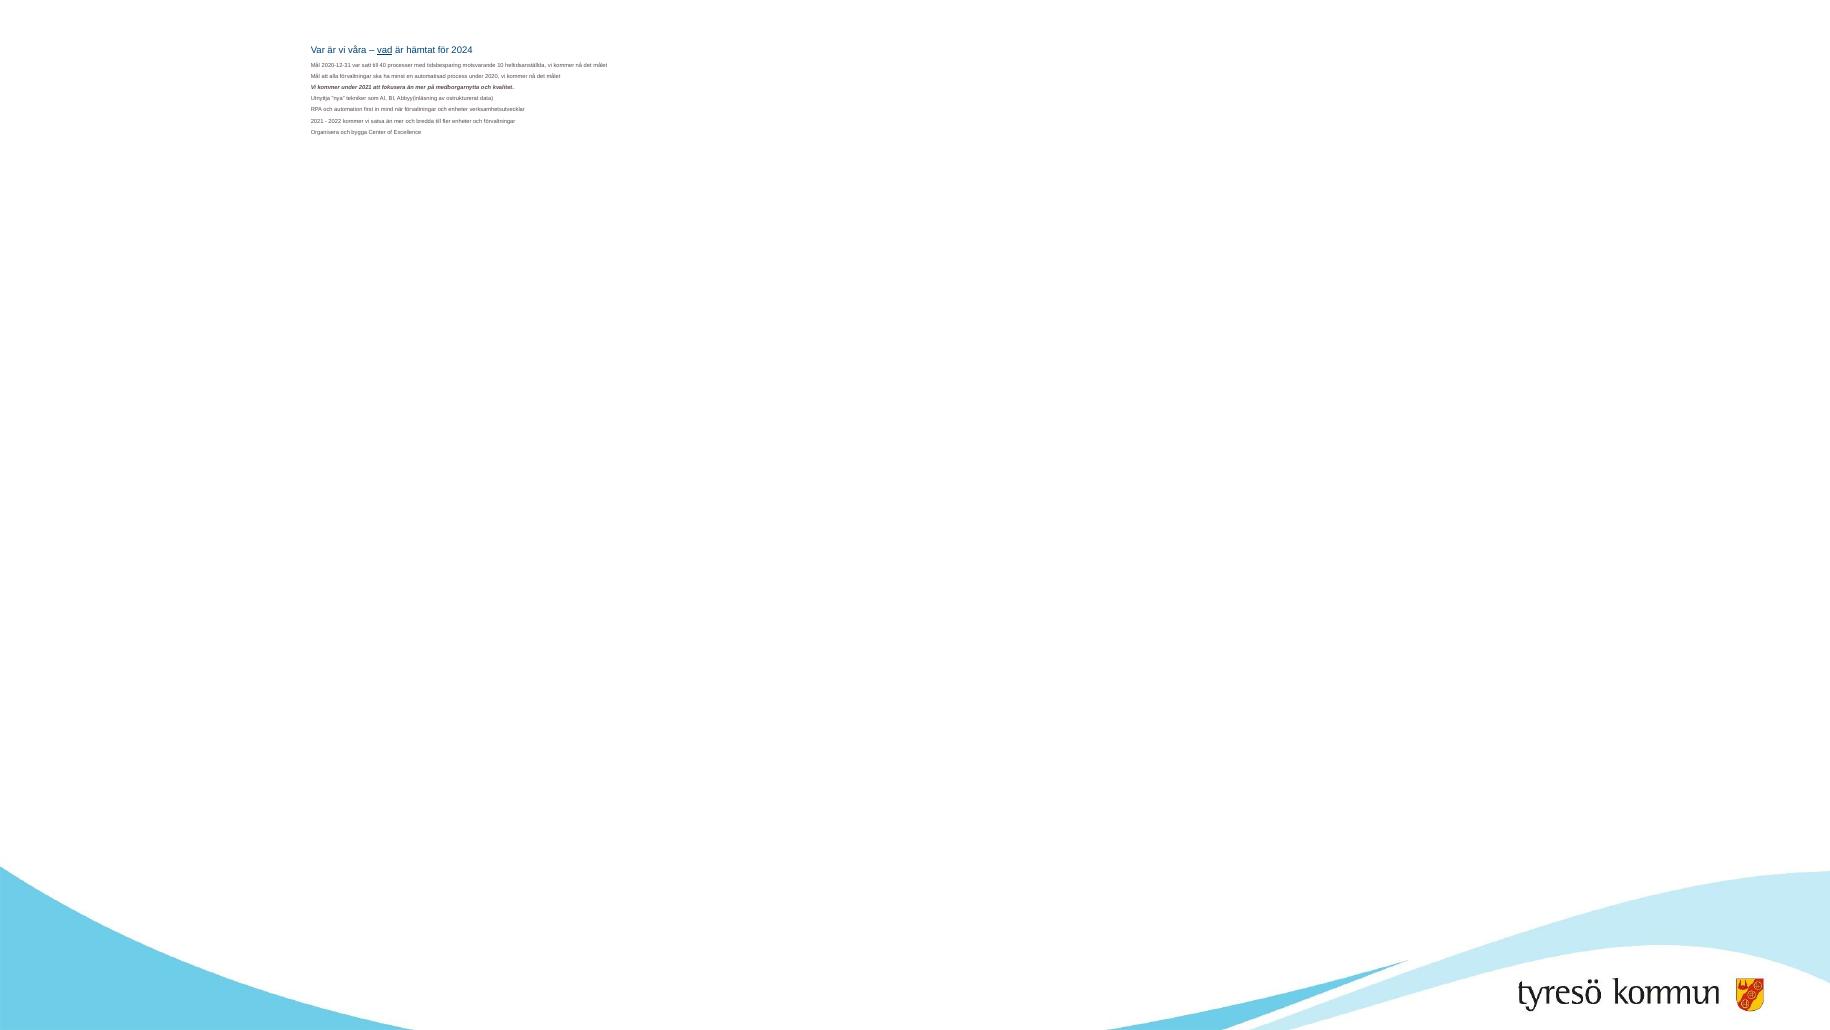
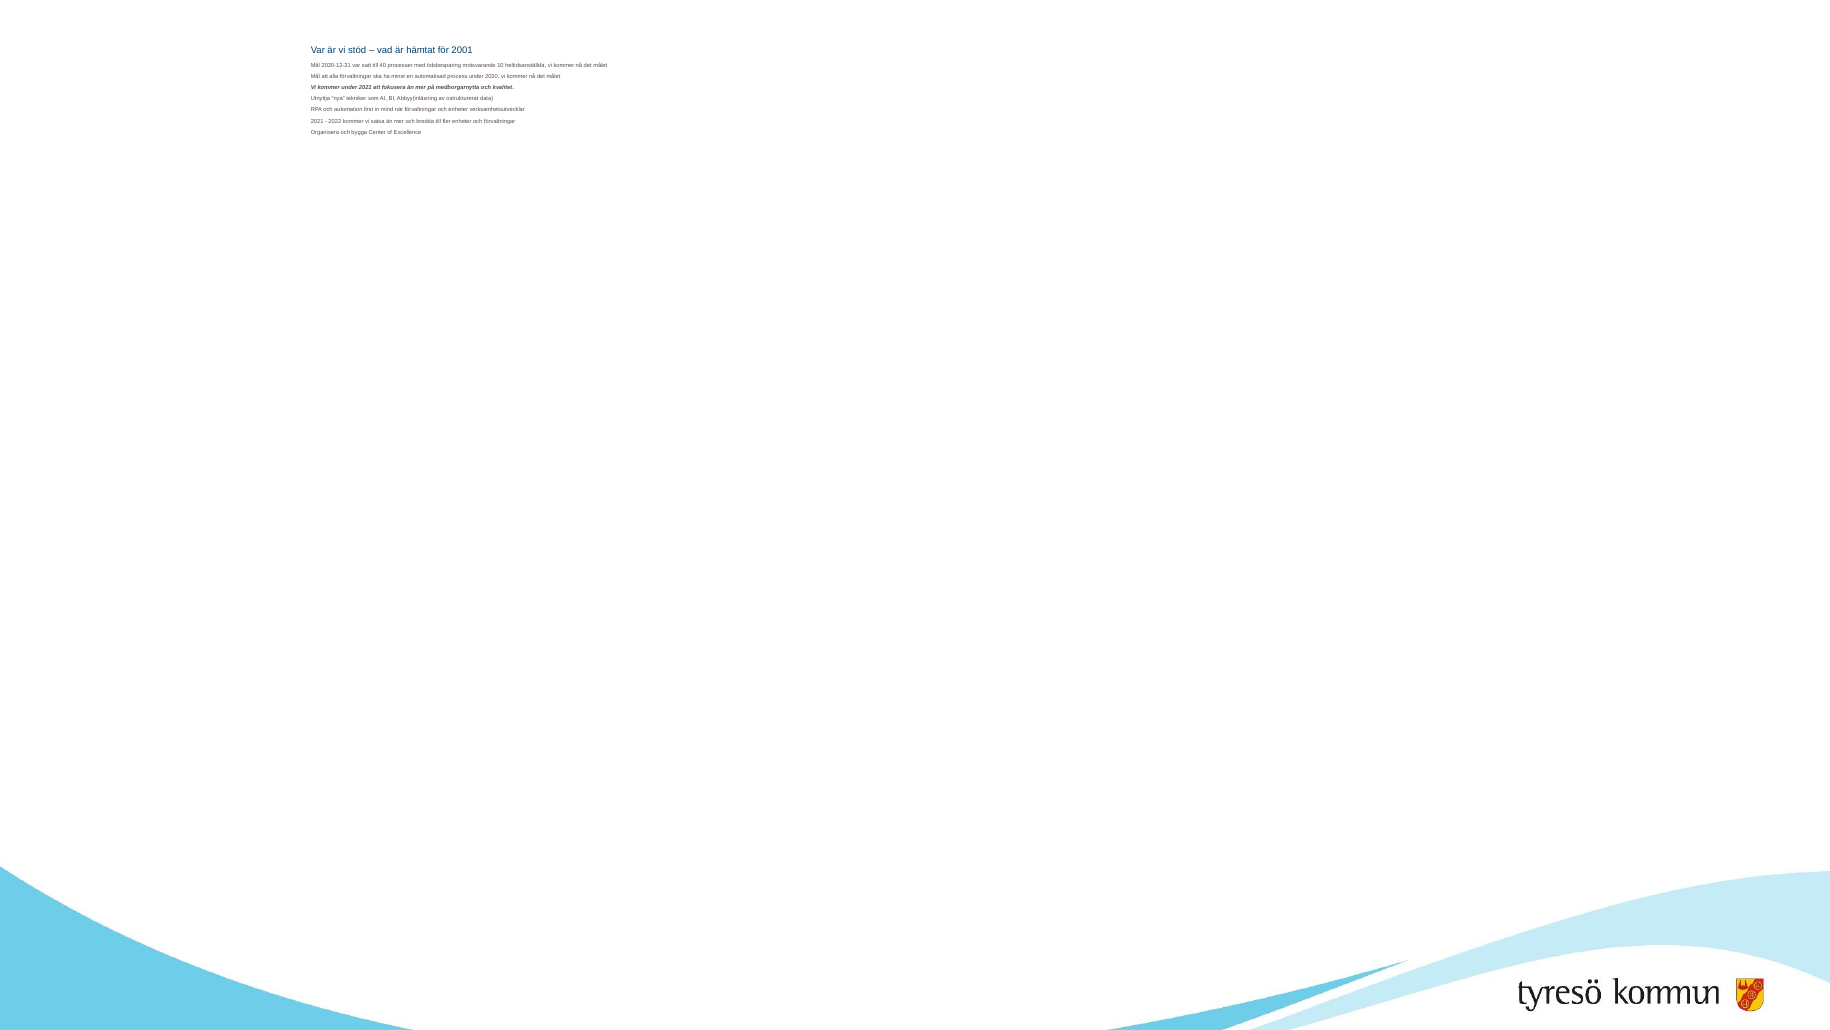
våra: våra -> stöd
vad underline: present -> none
2024: 2024 -> 2001
